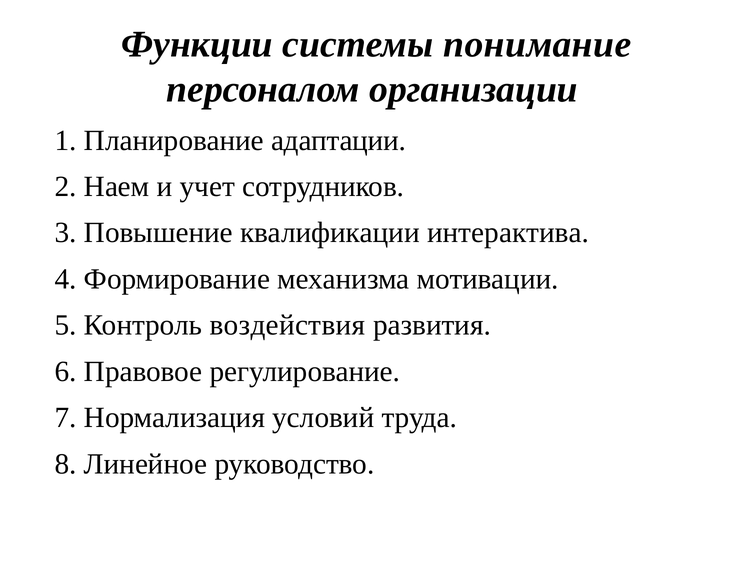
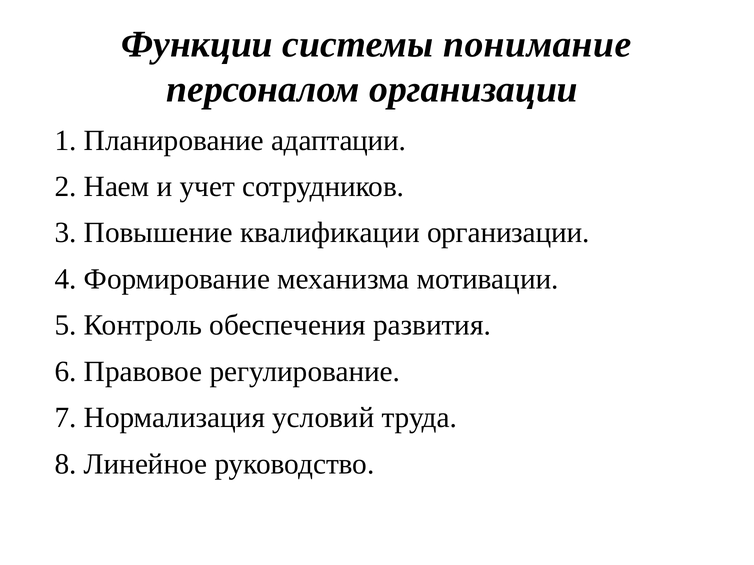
квалификации интерактива: интерактива -> организации
воздействия: воздействия -> обеспечения
